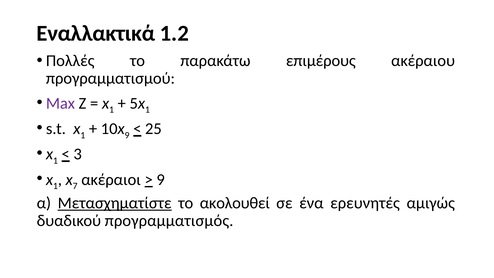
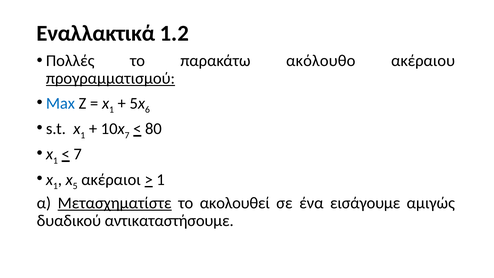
επιμέρους: επιμέρους -> ακόλουθο
προγραμματισμού underline: none -> present
Max colour: purple -> blue
1 at (147, 110): 1 -> 6
9 at (127, 135): 9 -> 7
25: 25 -> 80
3 at (78, 154): 3 -> 7
7: 7 -> 5
9 at (161, 180): 9 -> 1
ερευνητές: ερευνητές -> εισάγουμε
προγραμματισμός: προγραμματισμός -> αντικαταστήσουμε
